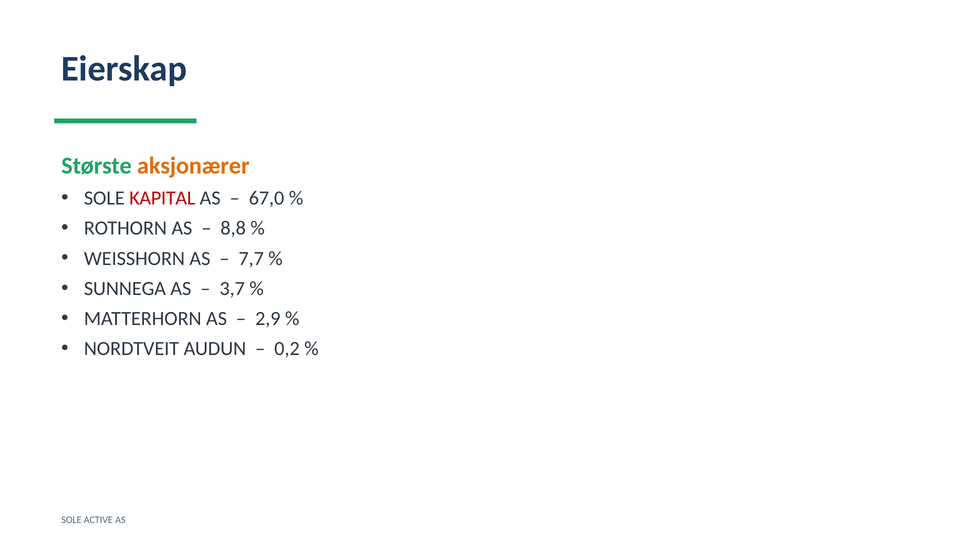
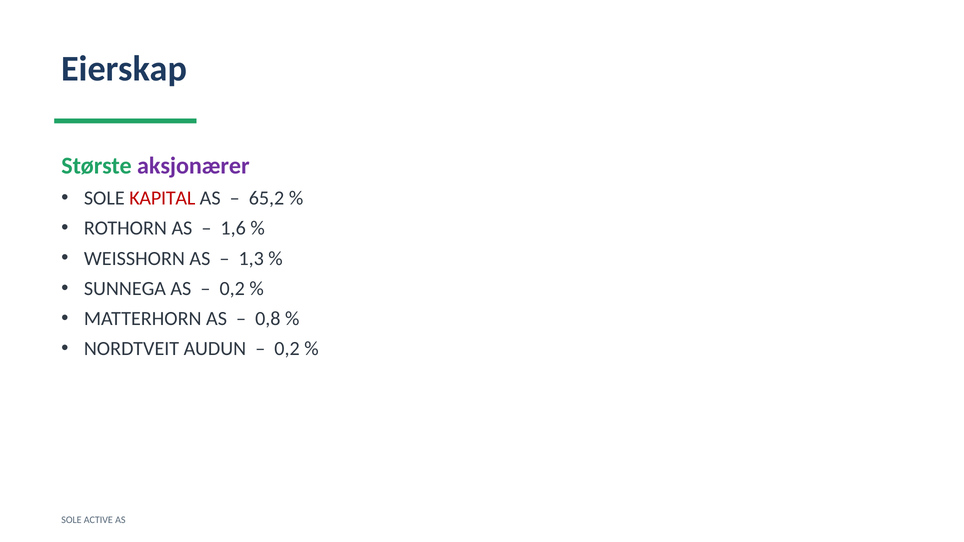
aksjonærer colour: orange -> purple
67,0: 67,0 -> 65,2
8,8: 8,8 -> 1,6
7,7: 7,7 -> 1,3
3,7 at (232, 289): 3,7 -> 0,2
2,9: 2,9 -> 0,8
